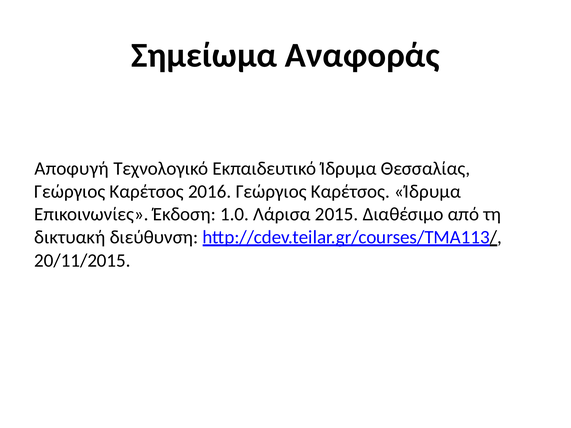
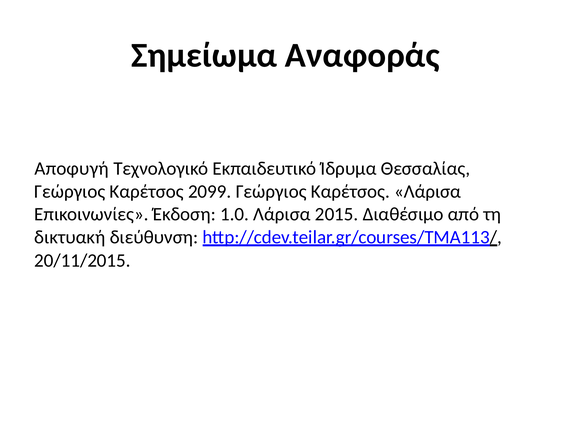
2016: 2016 -> 2099
Καρέτσος Ίδρυμα: Ίδρυμα -> Λάρισα
